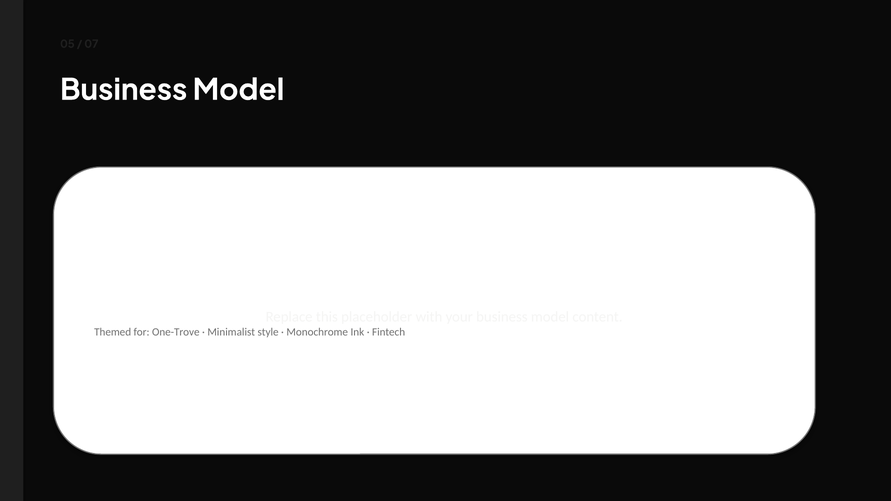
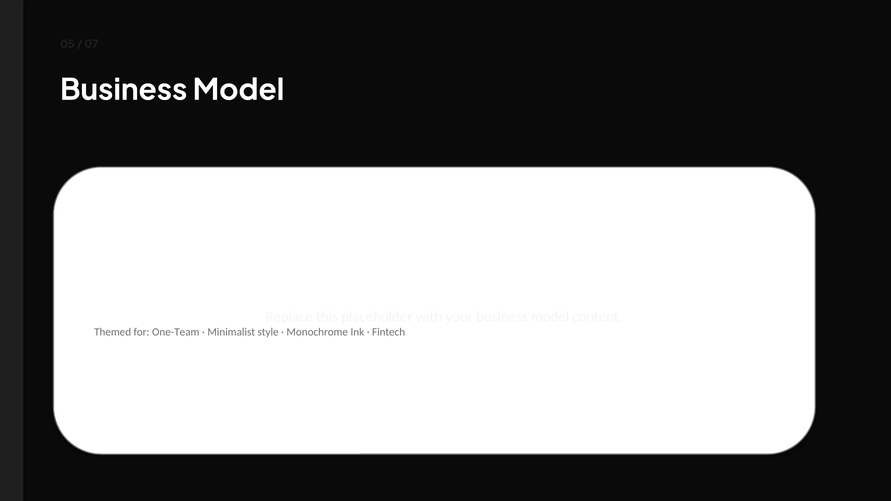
One-Trove: One-Trove -> One-Team
